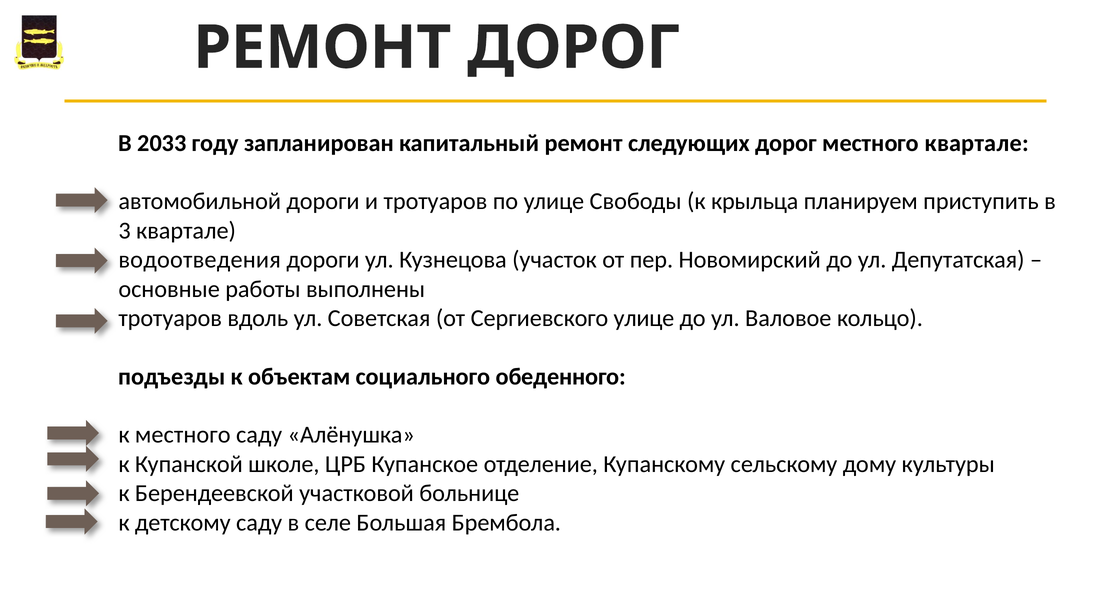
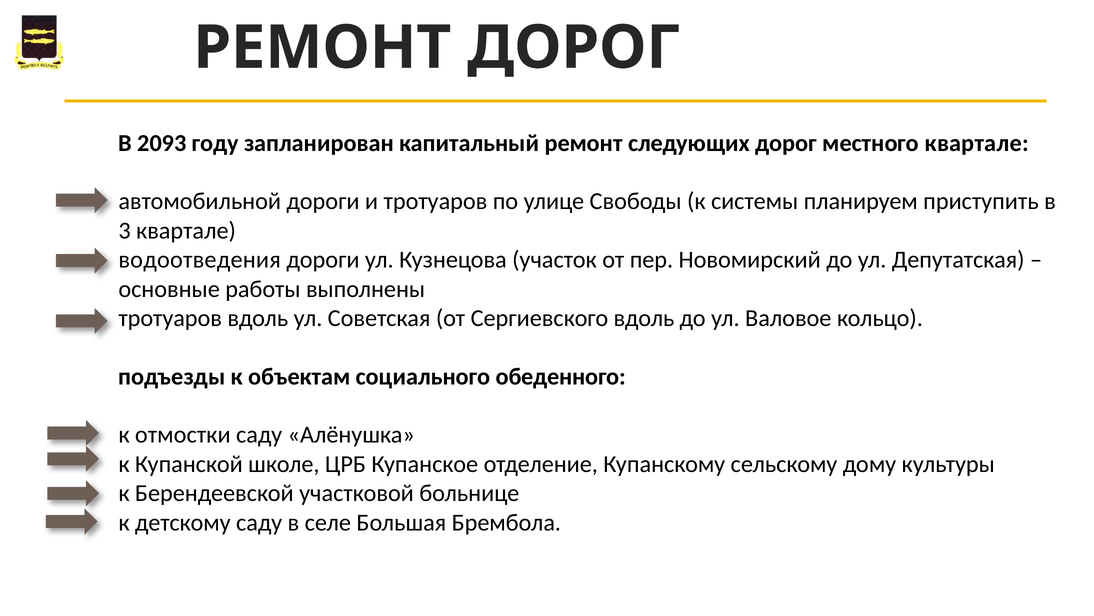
2033: 2033 -> 2093
крыльца: крыльца -> системы
Сергиевского улице: улице -> вдоль
к местного: местного -> отмостки
